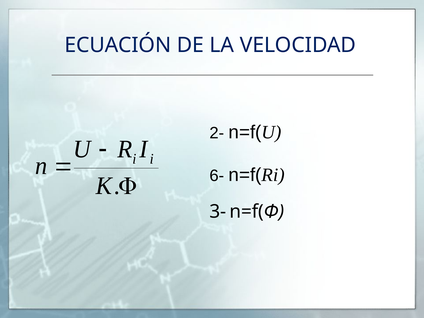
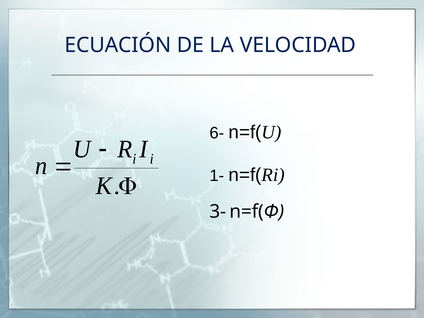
2-: 2- -> 6-
6-: 6- -> 1-
